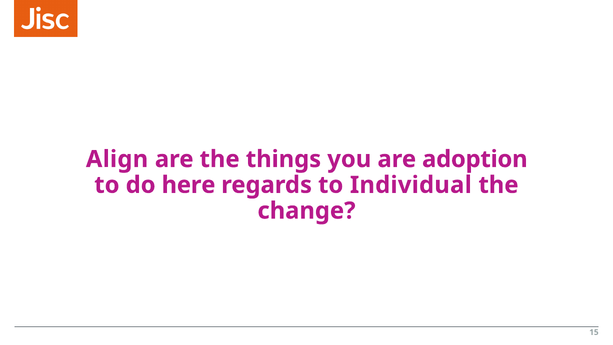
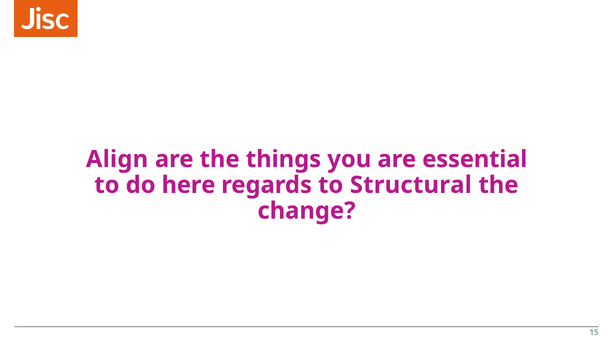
adoption: adoption -> essential
Individual: Individual -> Structural
